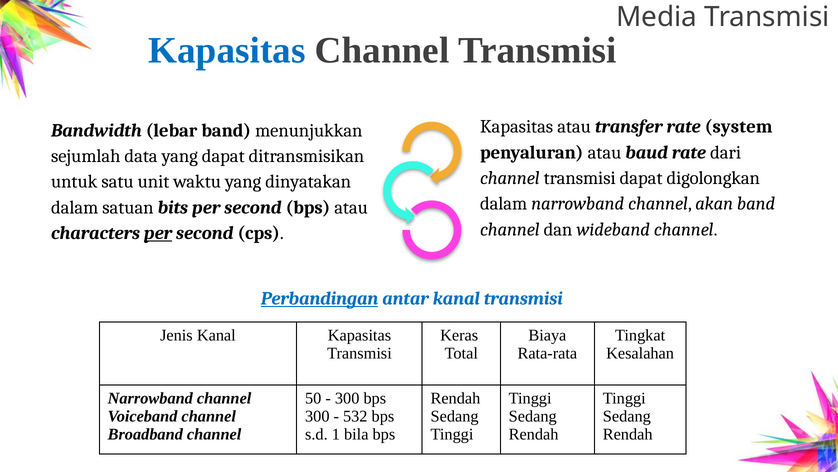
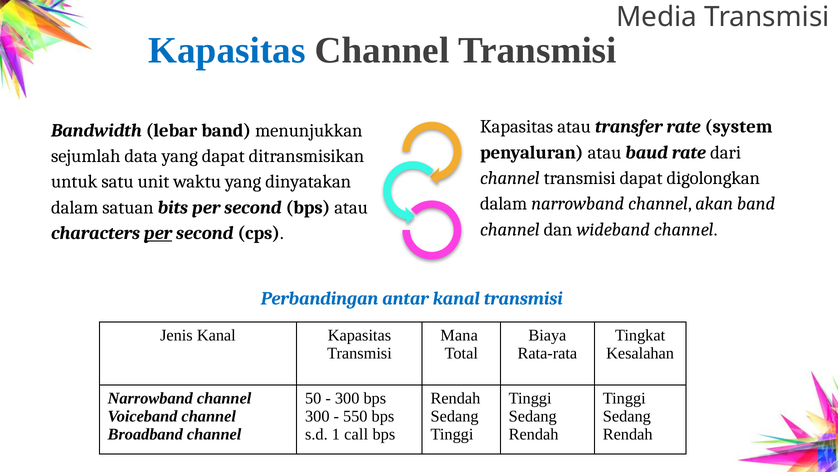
Perbandingan underline: present -> none
Keras: Keras -> Mana
532: 532 -> 550
bila: bila -> call
